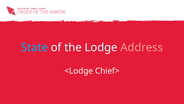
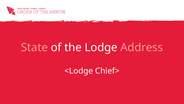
State colour: light blue -> pink
